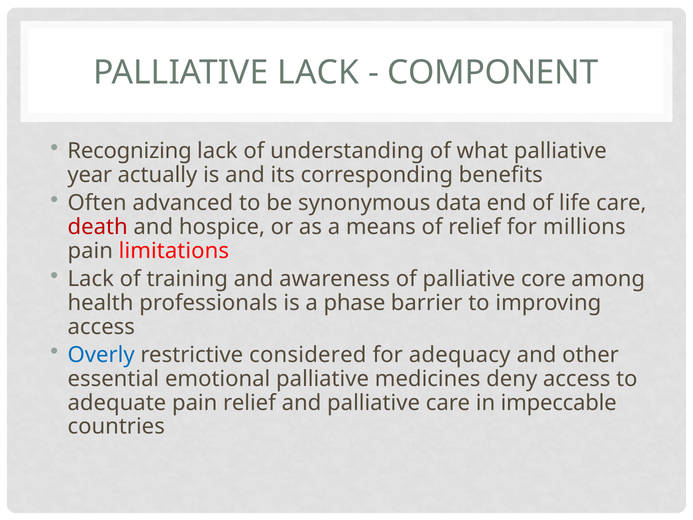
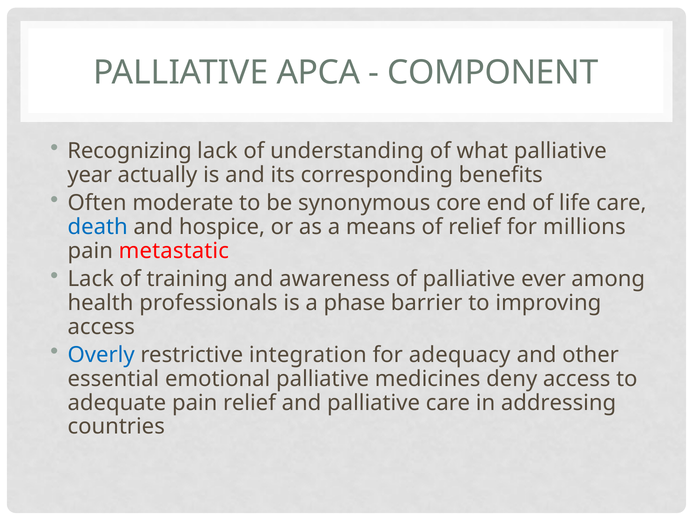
PALLIATIVE LACK: LACK -> APCA
advanced: advanced -> moderate
data: data -> core
death colour: red -> blue
limitations: limitations -> metastatic
core: core -> ever
considered: considered -> integration
impeccable: impeccable -> addressing
